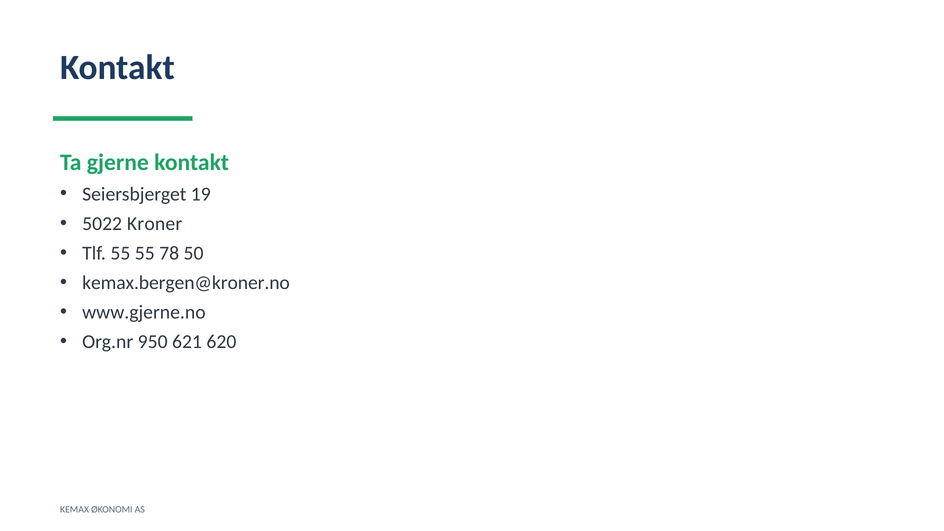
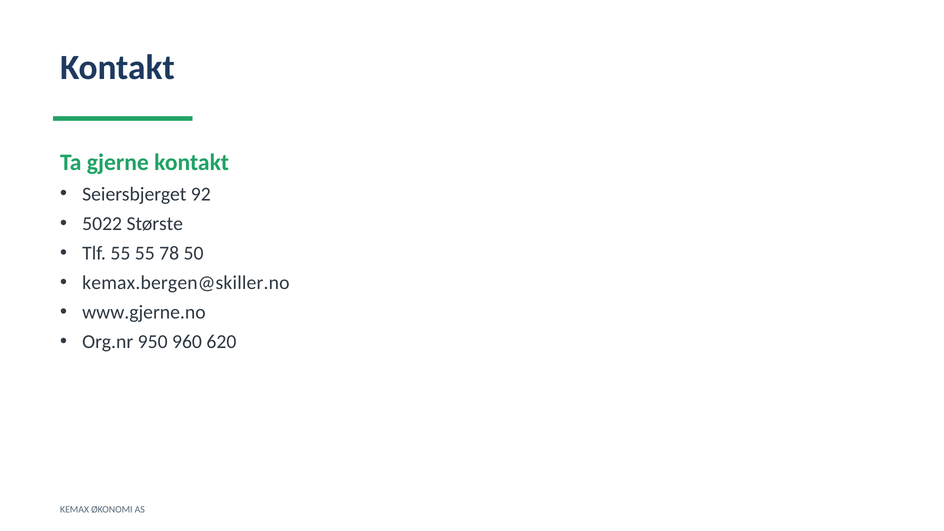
19: 19 -> 92
Kroner: Kroner -> Største
kemax.bergen@kroner.no: kemax.bergen@kroner.no -> kemax.bergen@skiller.no
621: 621 -> 960
